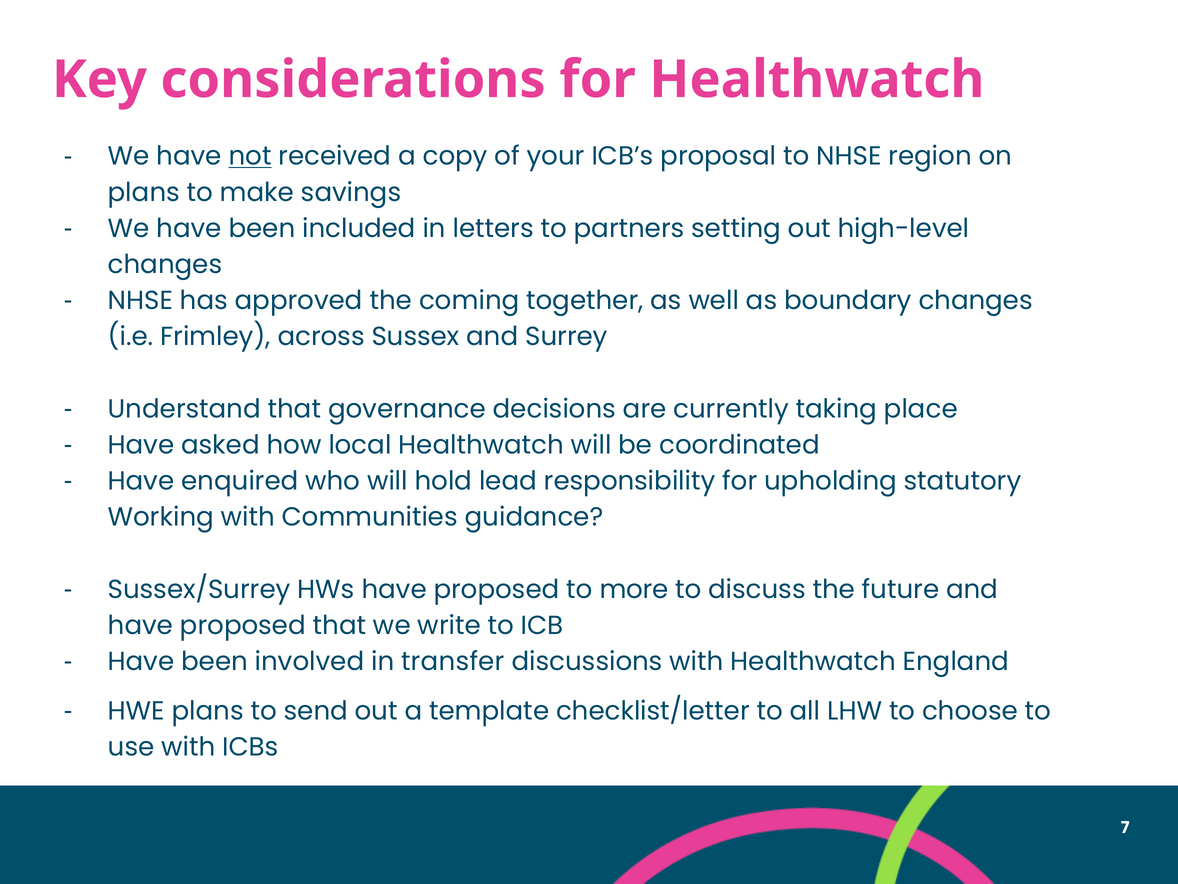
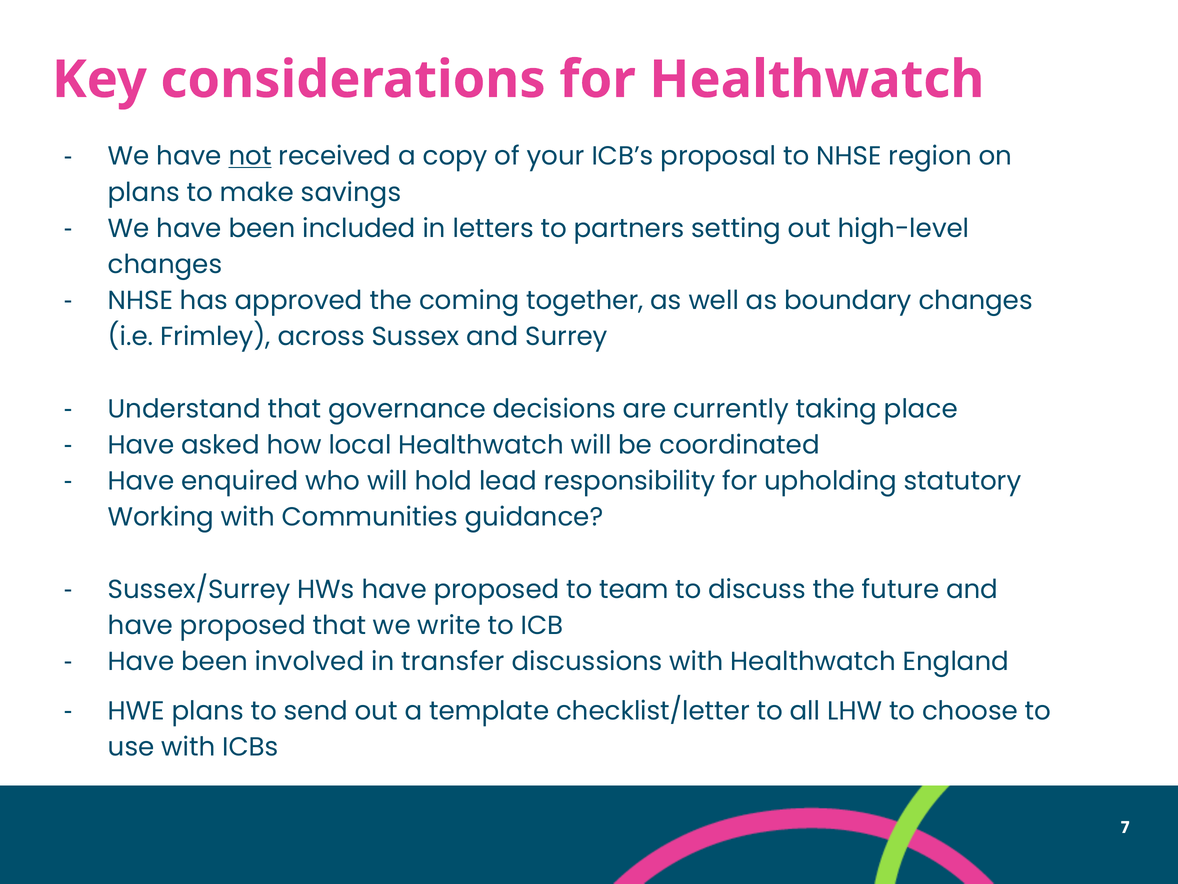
more: more -> team
